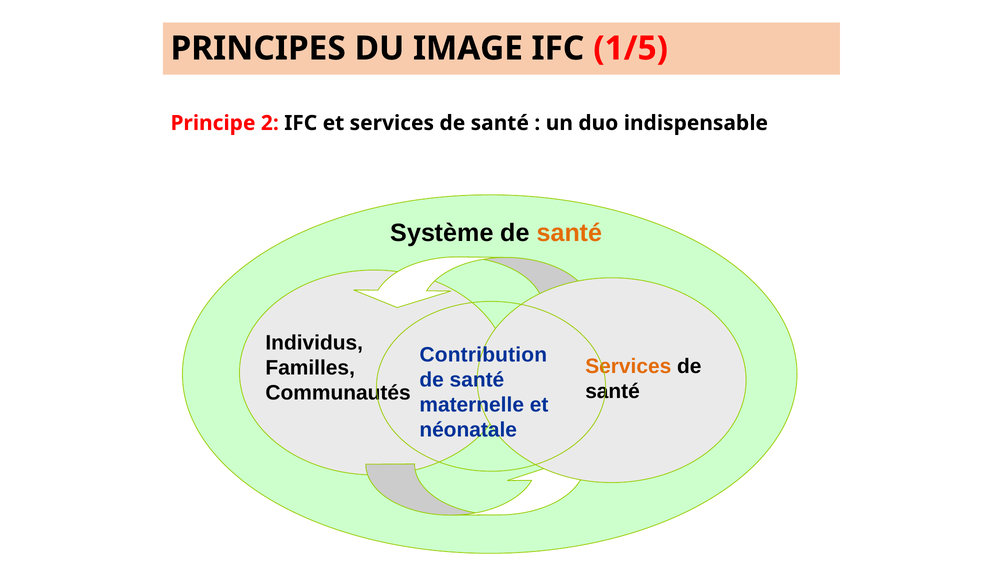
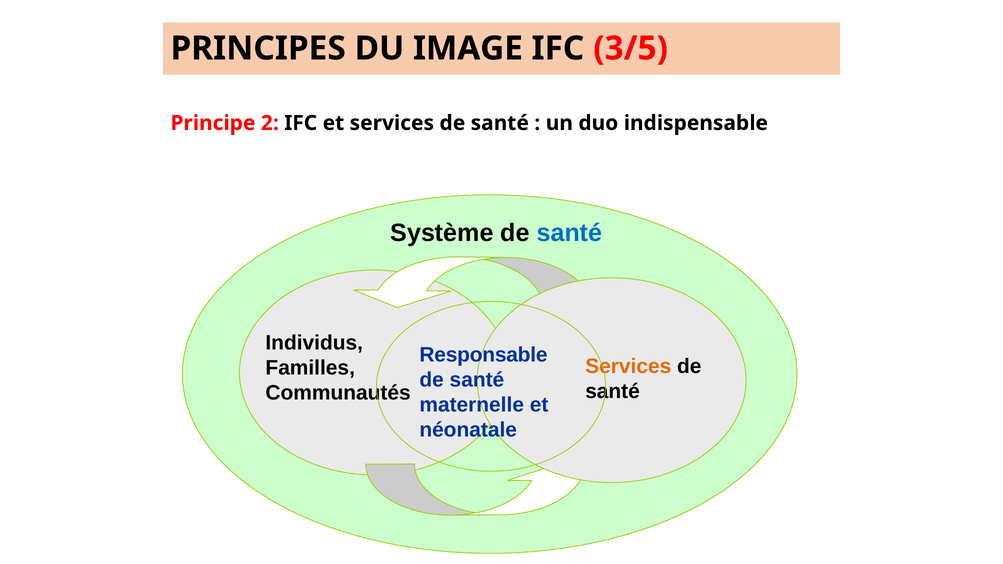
1/5: 1/5 -> 3/5
santé at (569, 233) colour: orange -> blue
Contribution: Contribution -> Responsable
